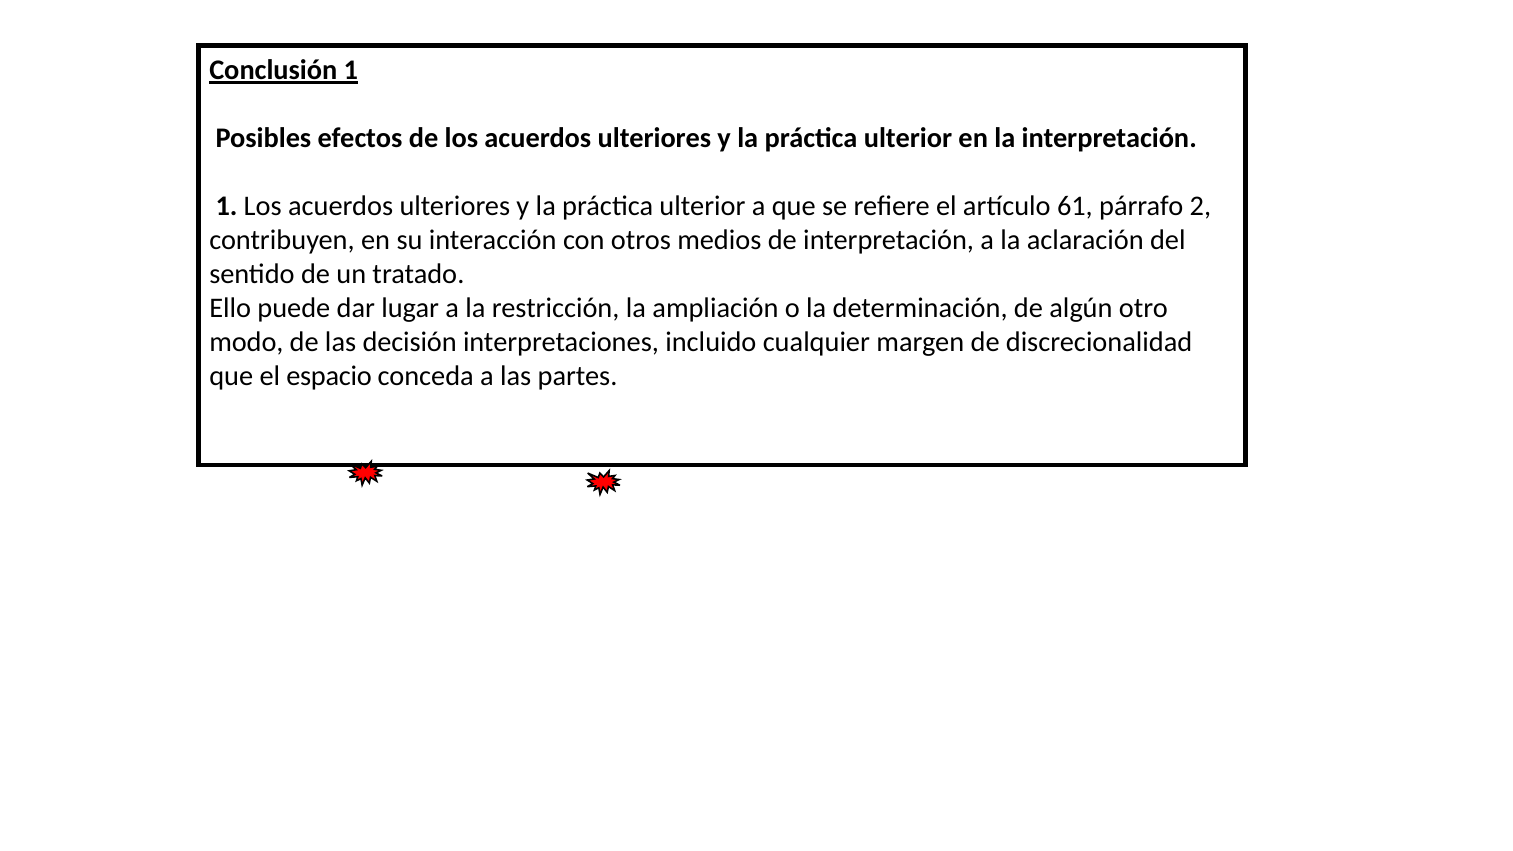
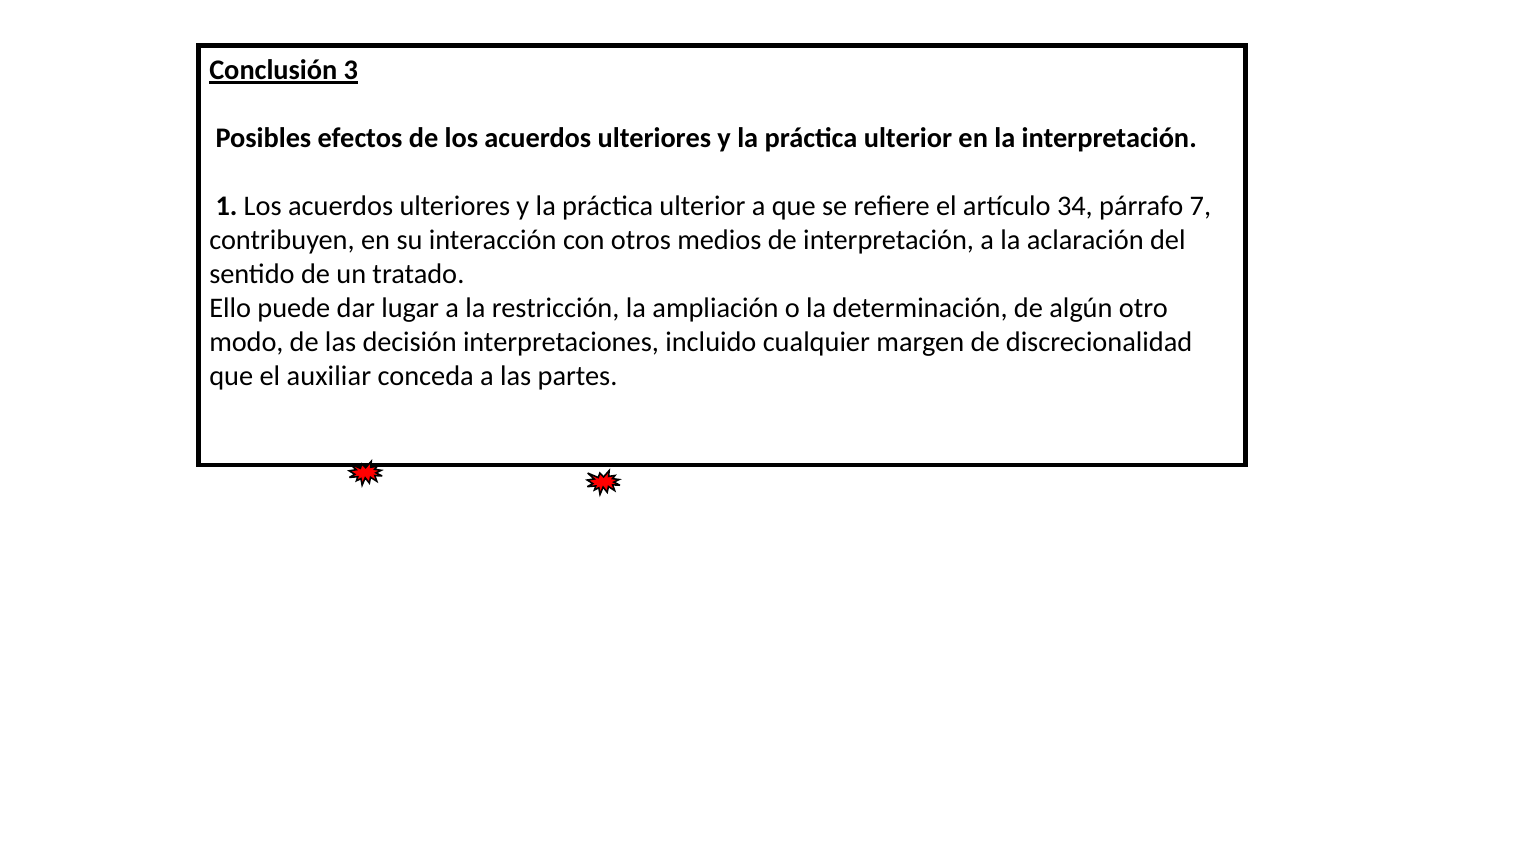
Conclusión 1: 1 -> 3
61: 61 -> 34
2: 2 -> 7
espacio: espacio -> auxiliar
